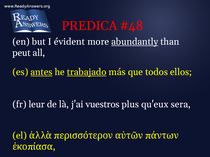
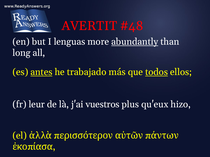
PREDICA: PREDICA -> AVERTIT
évident: évident -> lenguas
peut: peut -> long
trabajado underline: present -> none
todos underline: none -> present
sera: sera -> hizo
